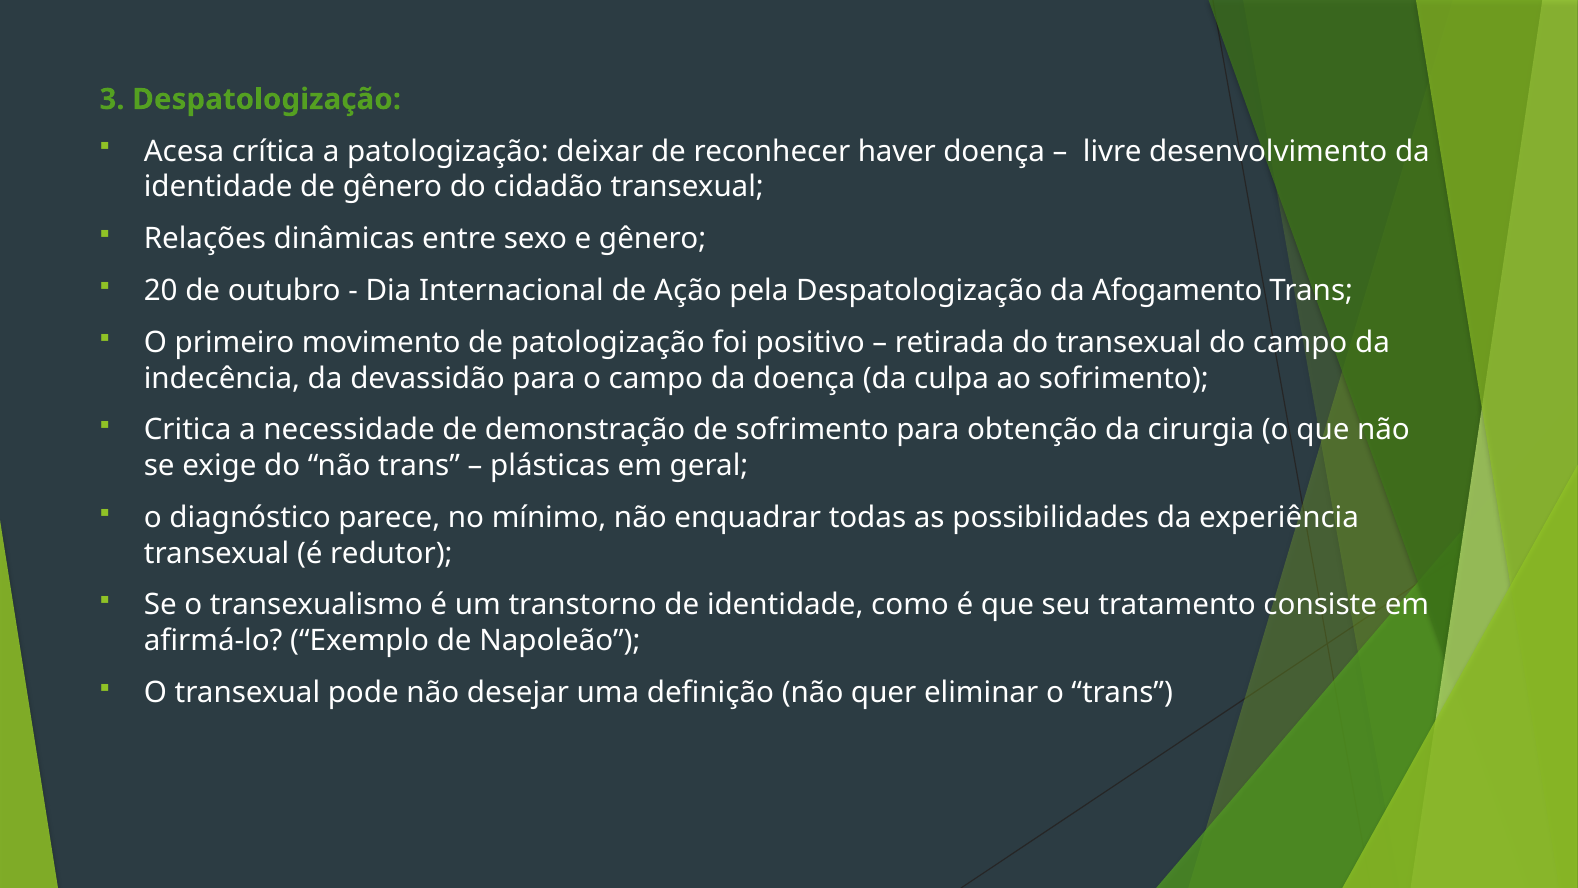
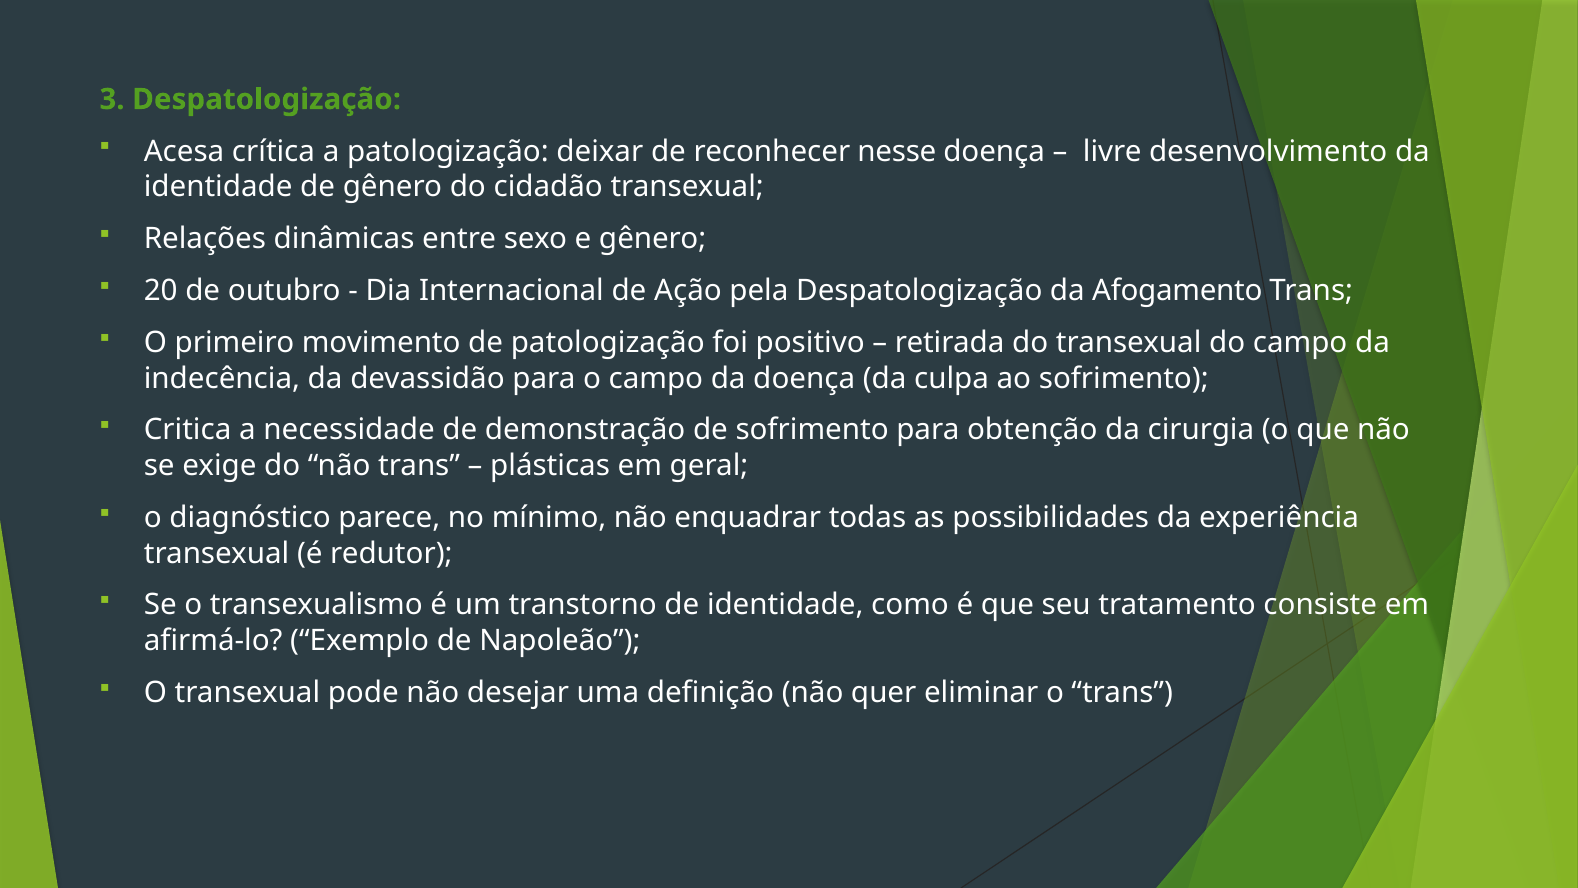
haver: haver -> nesse
